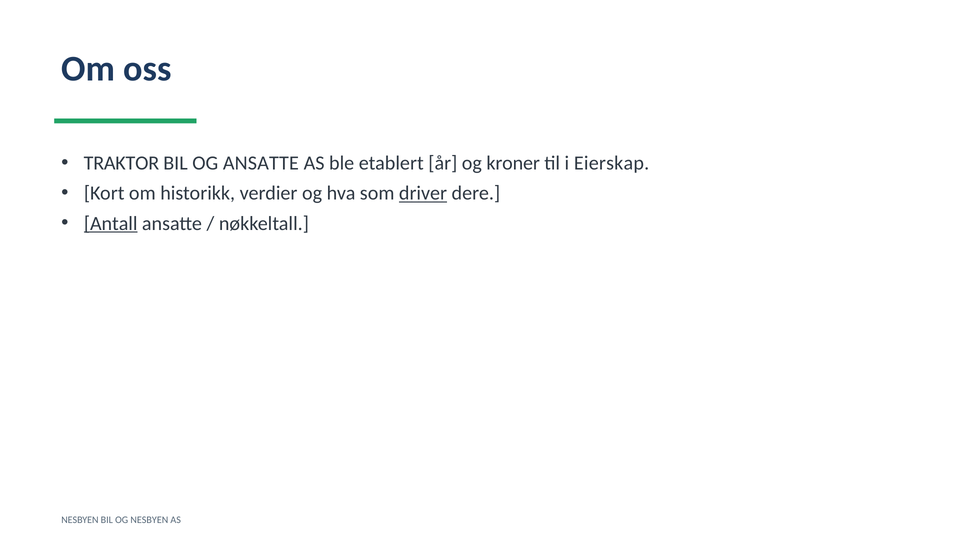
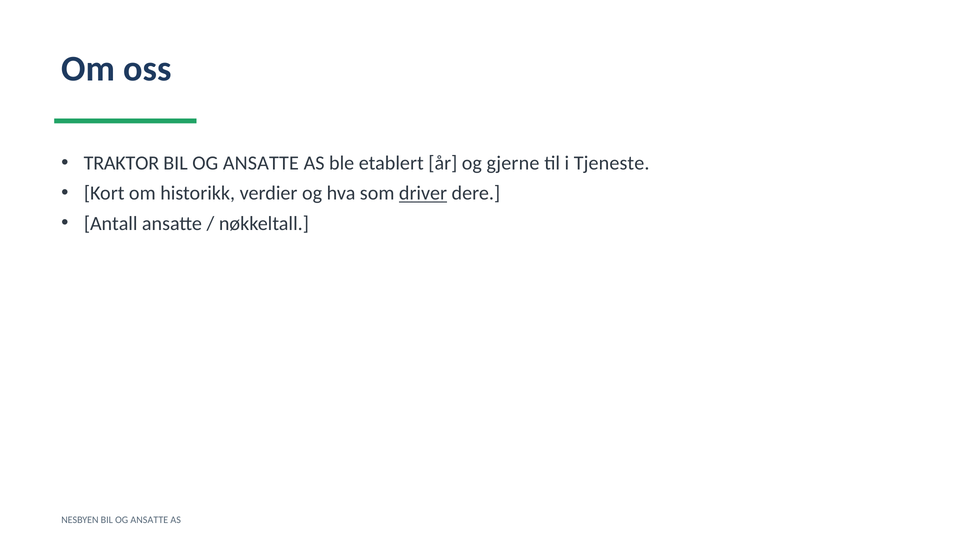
kroner: kroner -> gjerne
Eierskap: Eierskap -> Tjeneste
Antall underline: present -> none
NESBYEN BIL OG NESBYEN: NESBYEN -> ANSATTE
